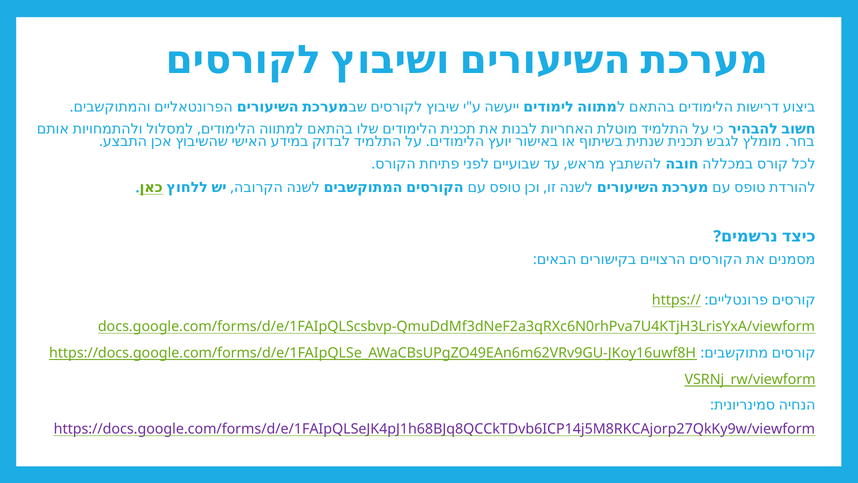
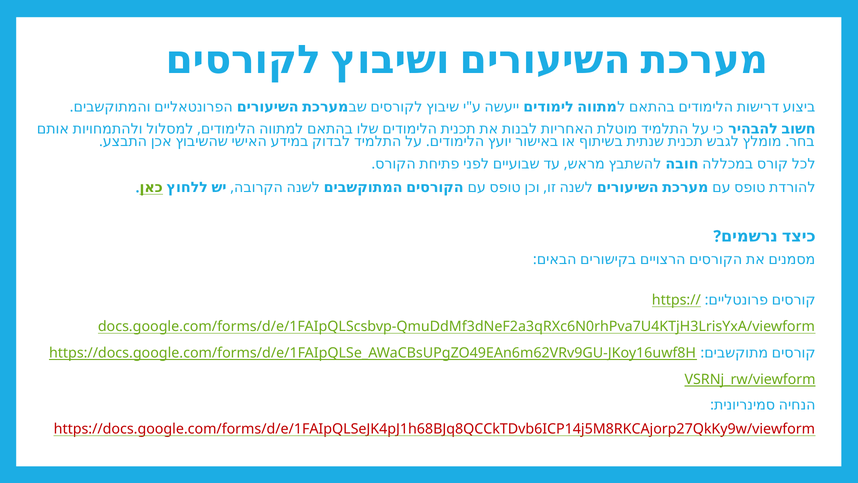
https://docs.google.com/forms/d/e/1FAIpQLSeJK4pJ1h68BJq8QCCkTDvb6ICP14j5M8RKCAjorp27QkKy9w/viewform colour: purple -> red
